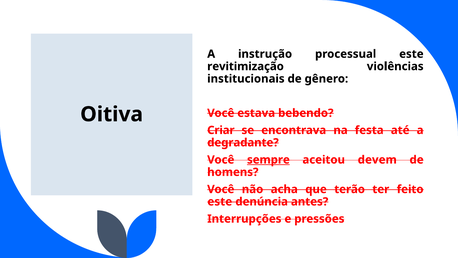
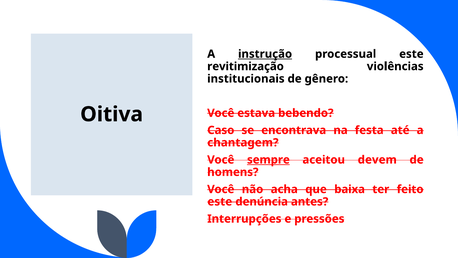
instrução underline: none -> present
Criar: Criar -> Caso
degradante: degradante -> chantagem
terão: terão -> baixa
